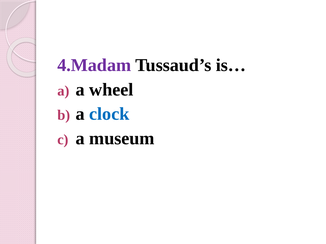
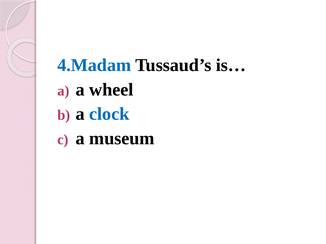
4.Madam colour: purple -> blue
